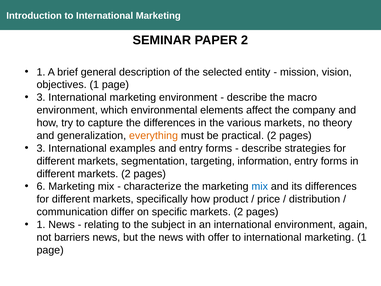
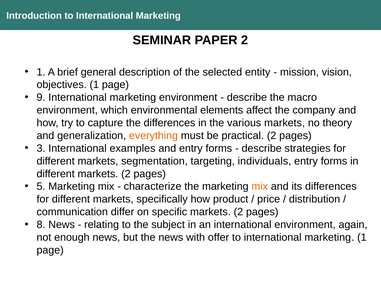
3 at (41, 97): 3 -> 9
information: information -> individuals
6: 6 -> 5
mix at (260, 186) colour: blue -> orange
1 at (41, 224): 1 -> 8
barriers: barriers -> enough
